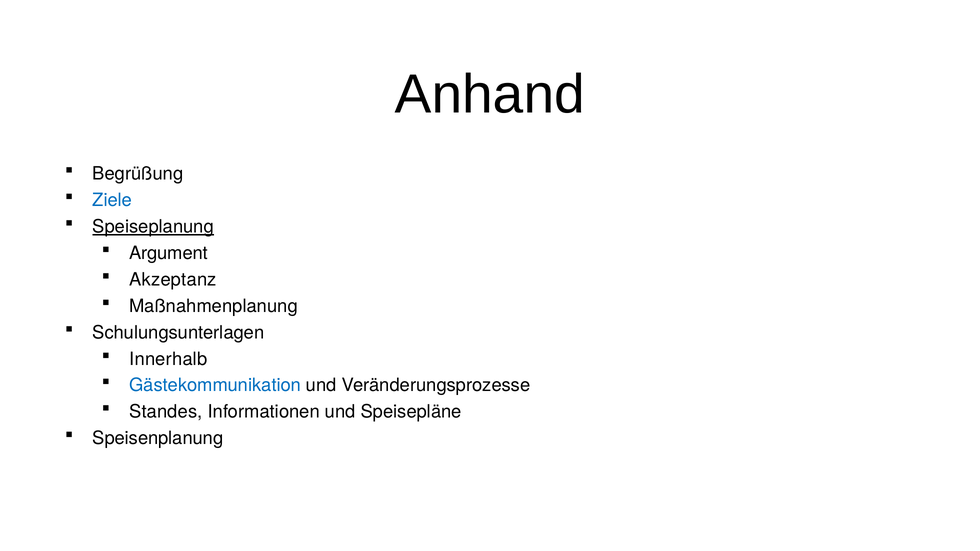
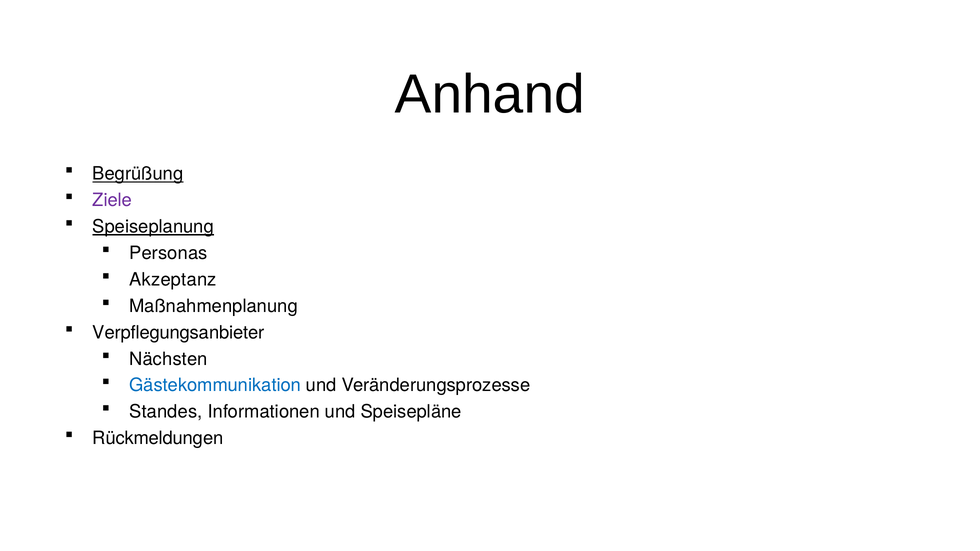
Begrüßung underline: none -> present
Ziele colour: blue -> purple
Argument: Argument -> Personas
Schulungsunterlagen: Schulungsunterlagen -> Verpflegungsanbieter
Innerhalb: Innerhalb -> Nächsten
Speisenplanung: Speisenplanung -> Rückmeldungen
